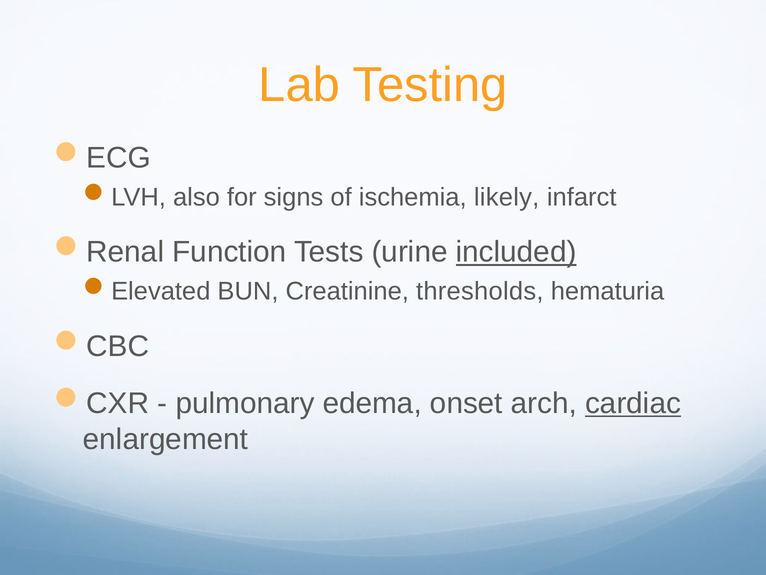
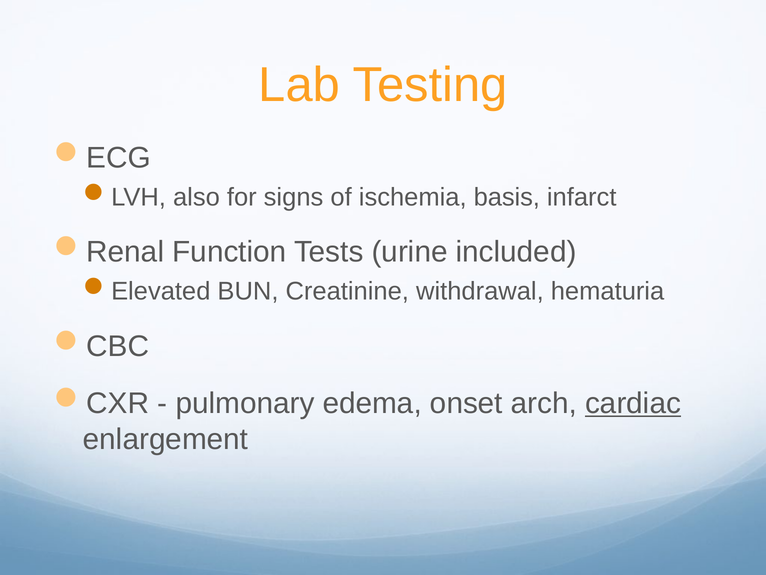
likely: likely -> basis
included underline: present -> none
thresholds: thresholds -> withdrawal
